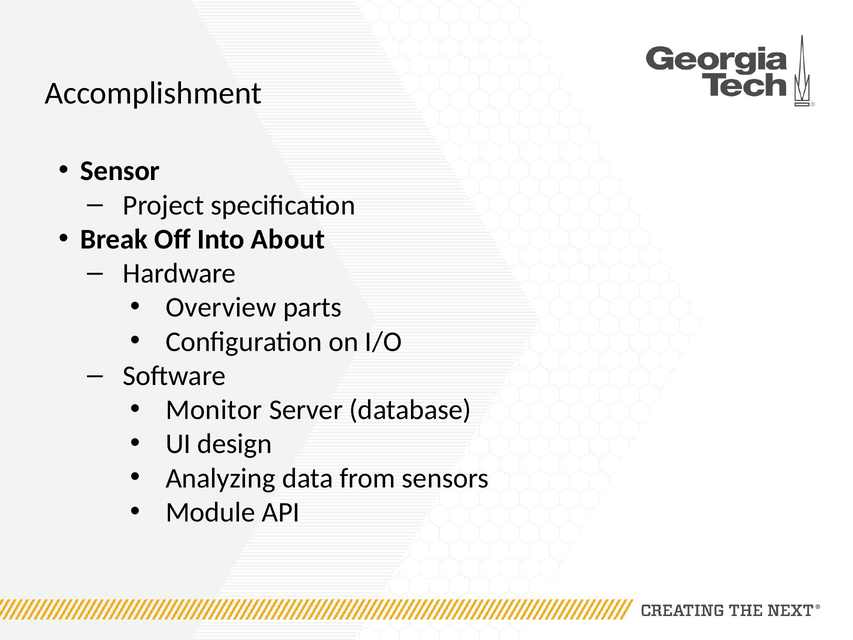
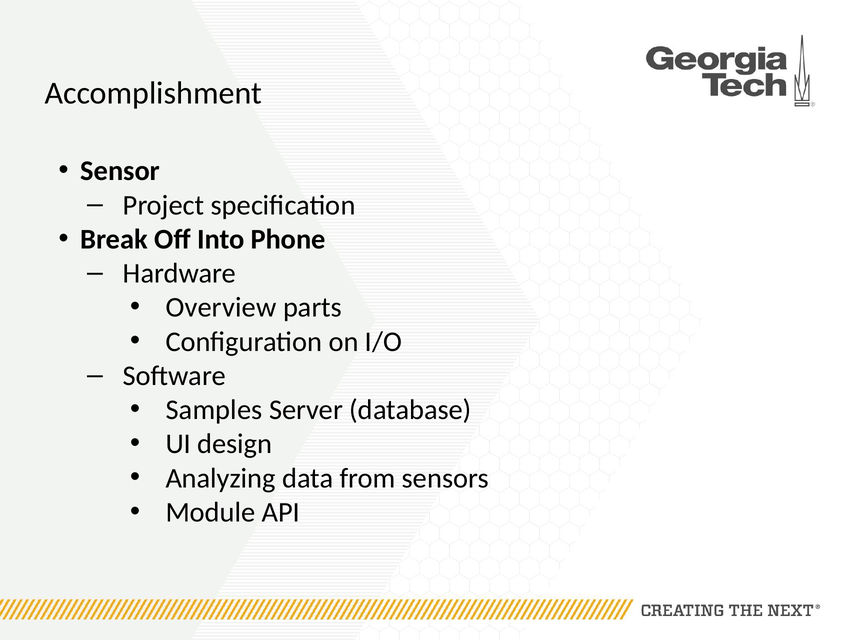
About: About -> Phone
Monitor: Monitor -> Samples
